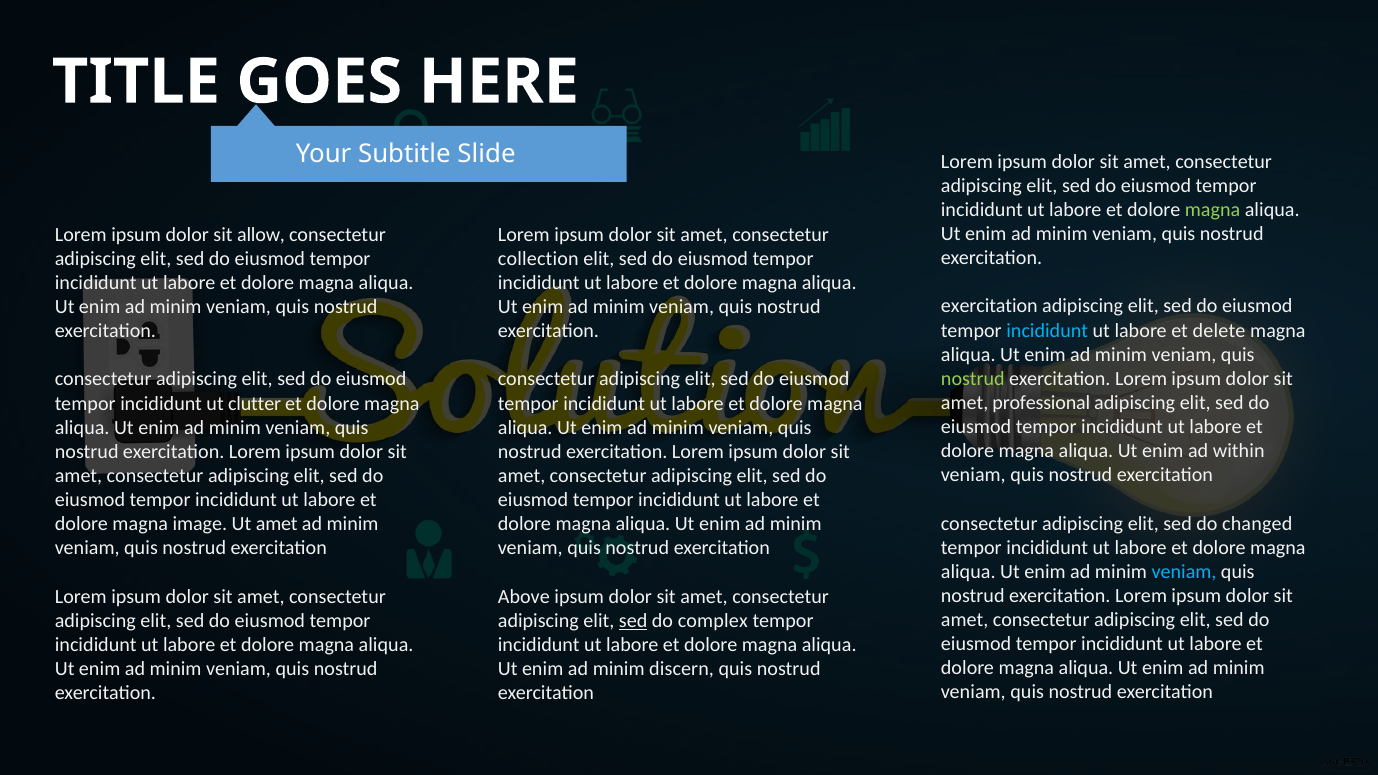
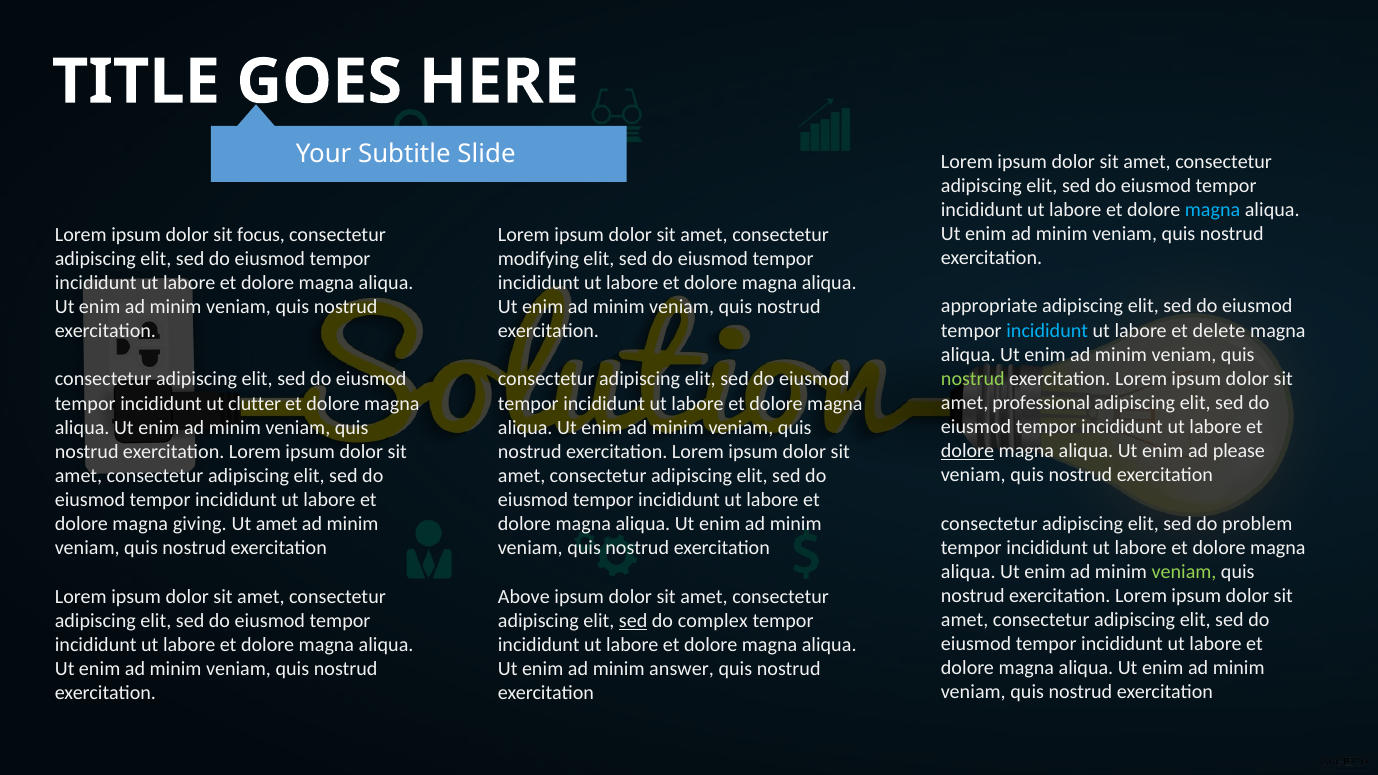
magna at (1213, 210) colour: light green -> light blue
allow: allow -> focus
collection: collection -> modifying
exercitation at (989, 306): exercitation -> appropriate
dolore at (967, 451) underline: none -> present
within: within -> please
changed: changed -> problem
image: image -> giving
veniam at (1184, 572) colour: light blue -> light green
discern: discern -> answer
